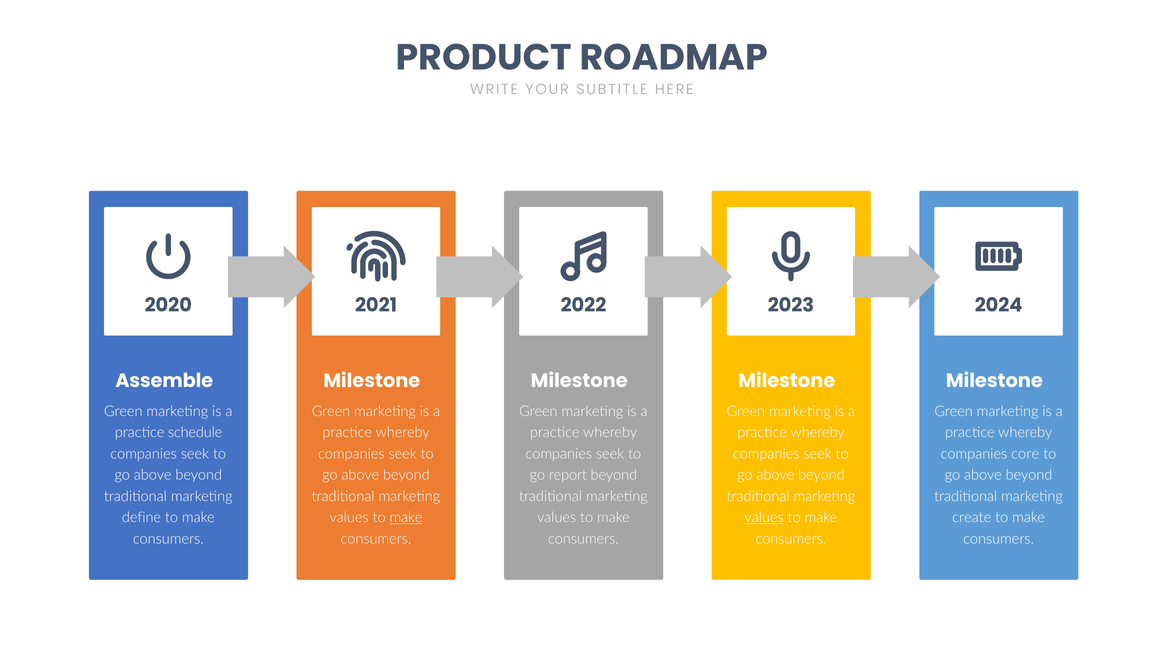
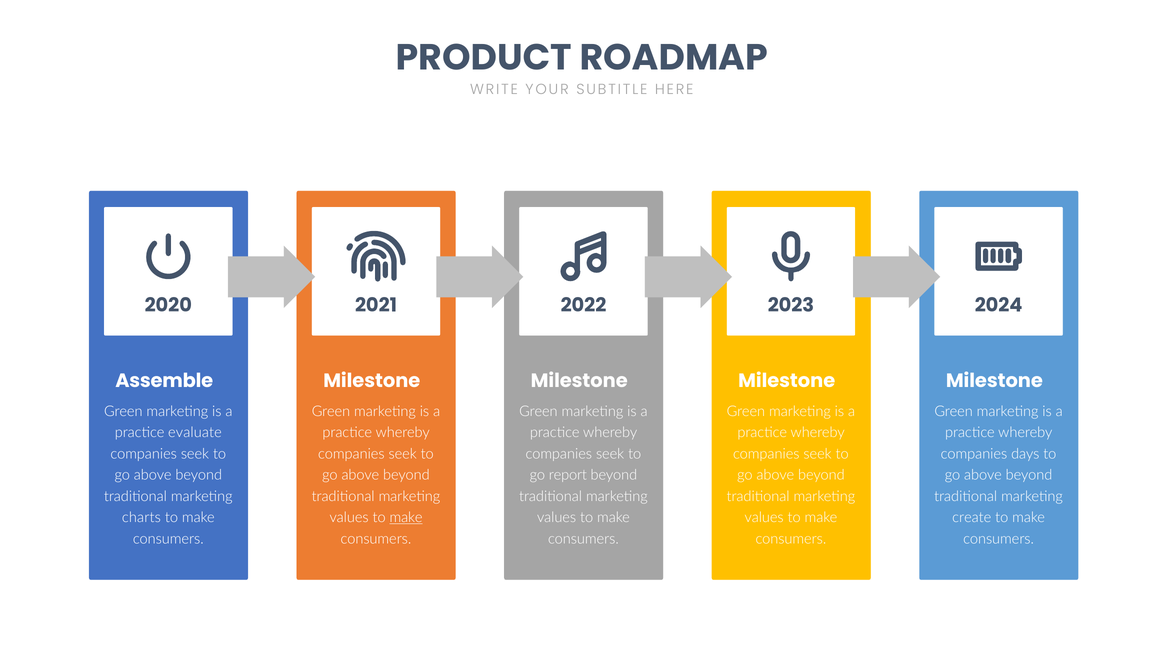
schedule: schedule -> evaluate
core: core -> days
define: define -> charts
values at (764, 517) underline: present -> none
